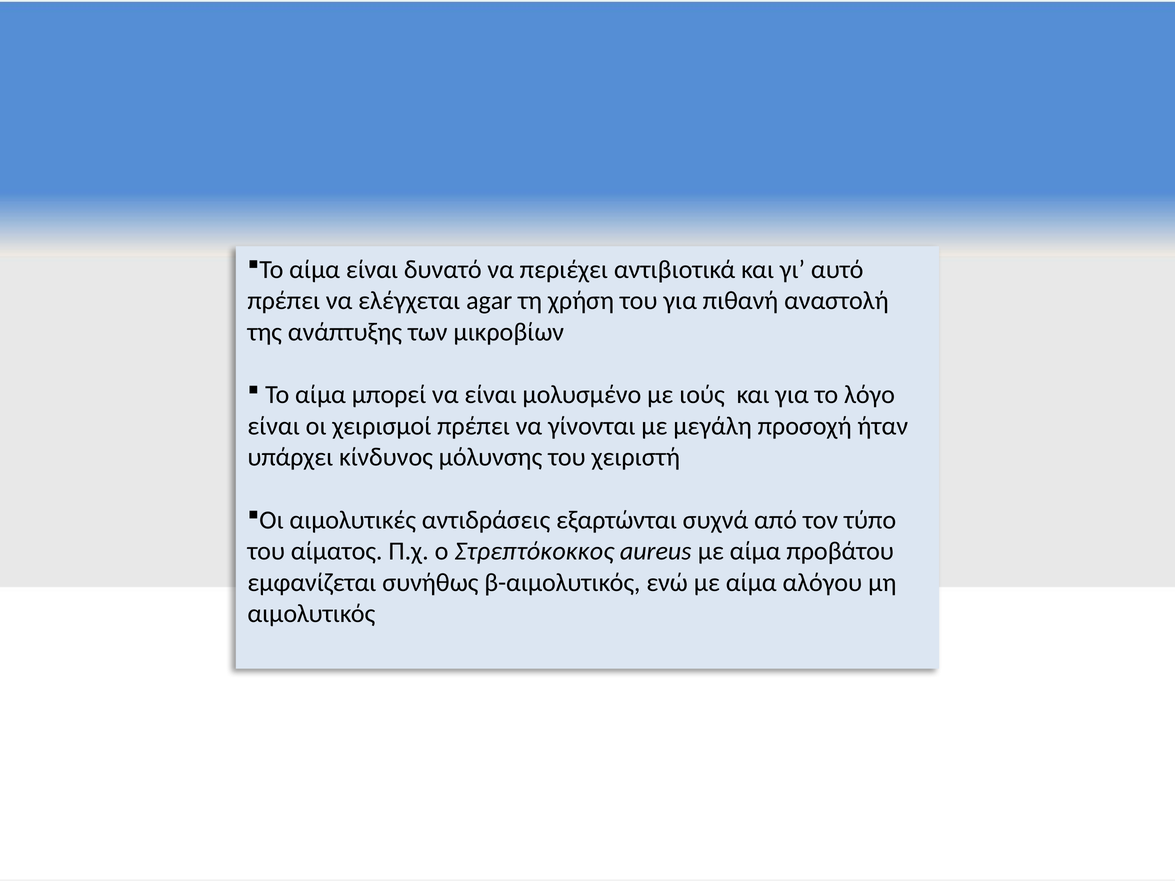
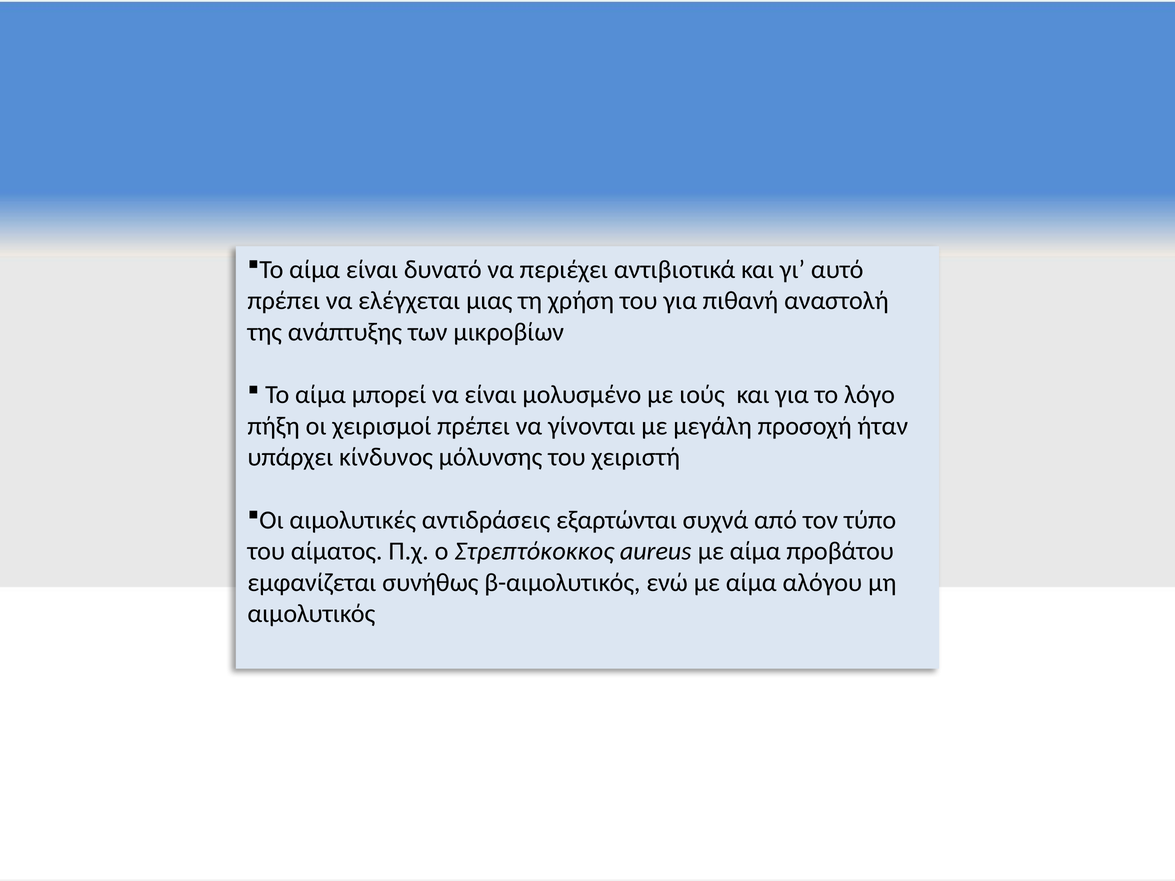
agar: agar -> μιας
είναι at (274, 426): είναι -> πήξη
